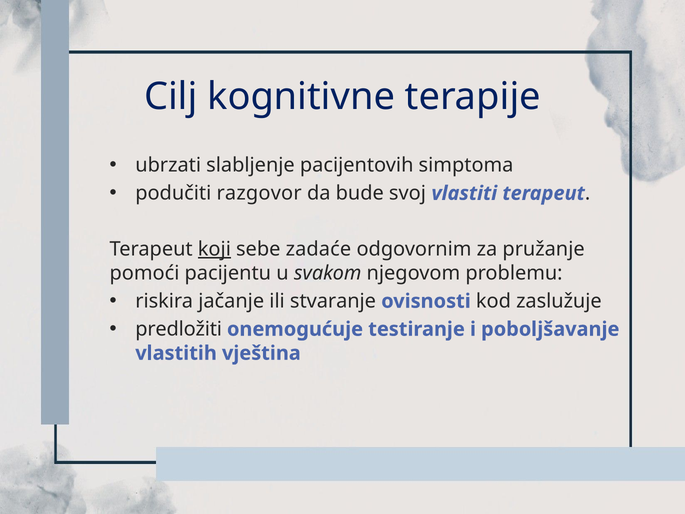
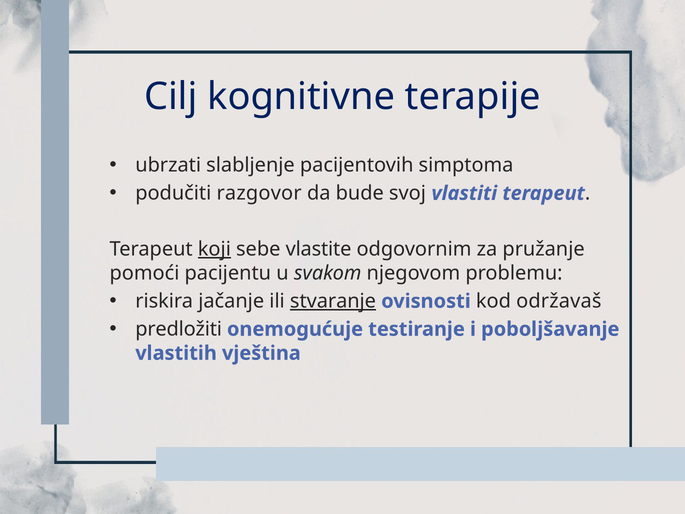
zadaće: zadaće -> vlastite
stvaranje underline: none -> present
zaslužuje: zaslužuje -> održavaš
